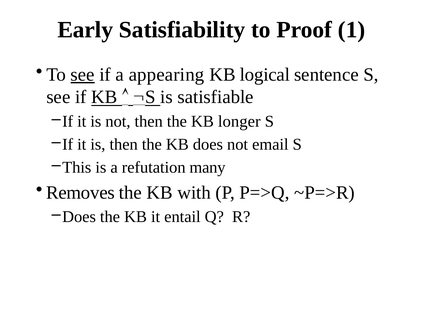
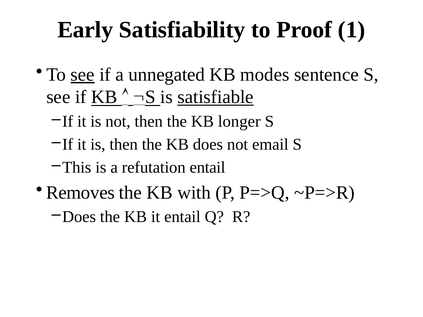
appearing: appearing -> unnegated
logical: logical -> modes
satisfiable underline: none -> present
refutation many: many -> entail
